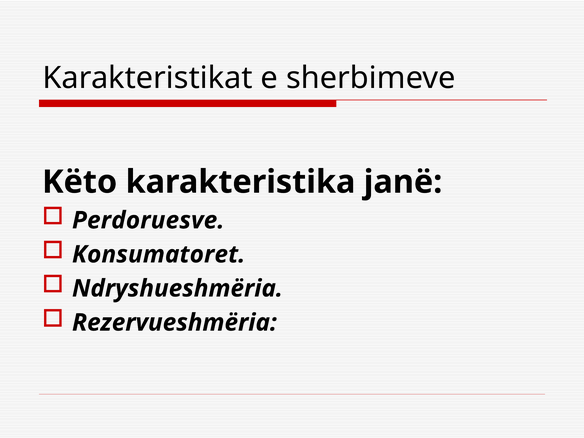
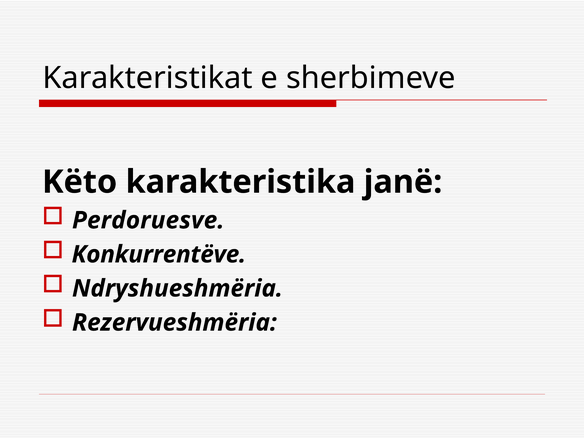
Konsumatoret: Konsumatoret -> Konkurrentëve
